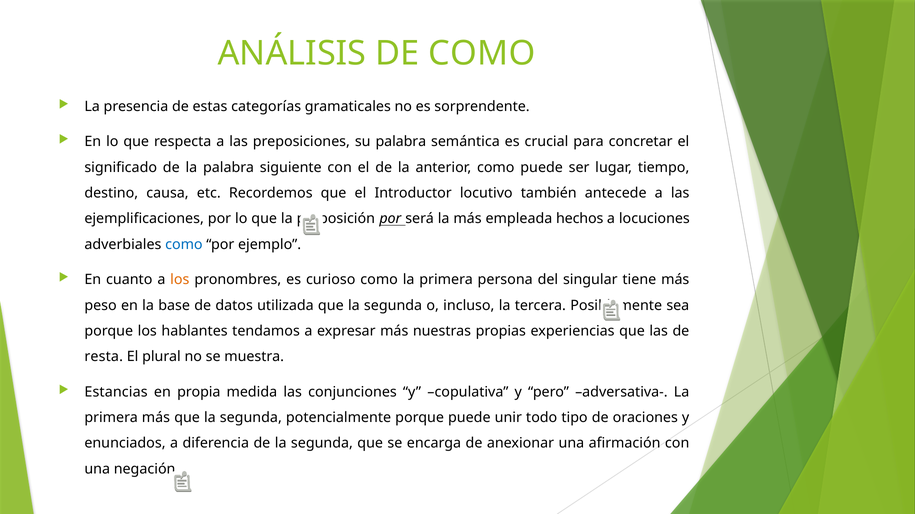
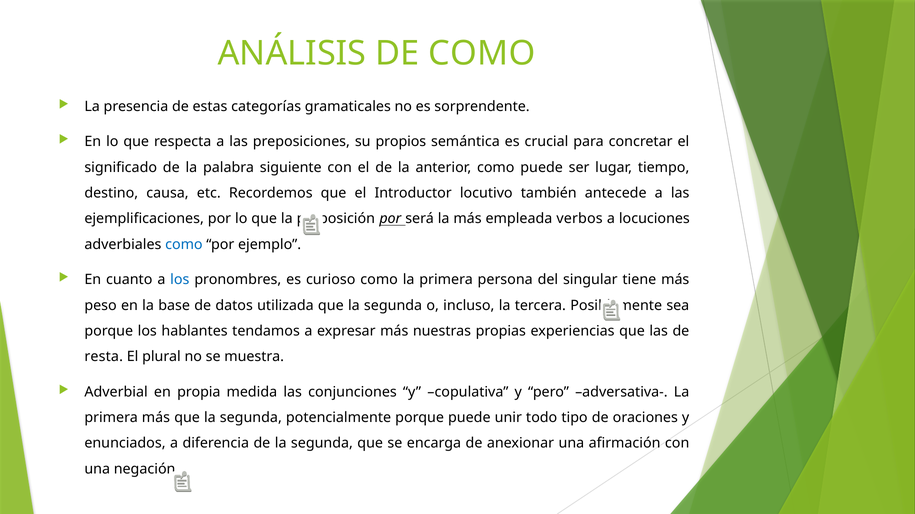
su palabra: palabra -> propios
hechos: hechos -> verbos
los at (180, 280) colour: orange -> blue
Estancias: Estancias -> Adverbial
